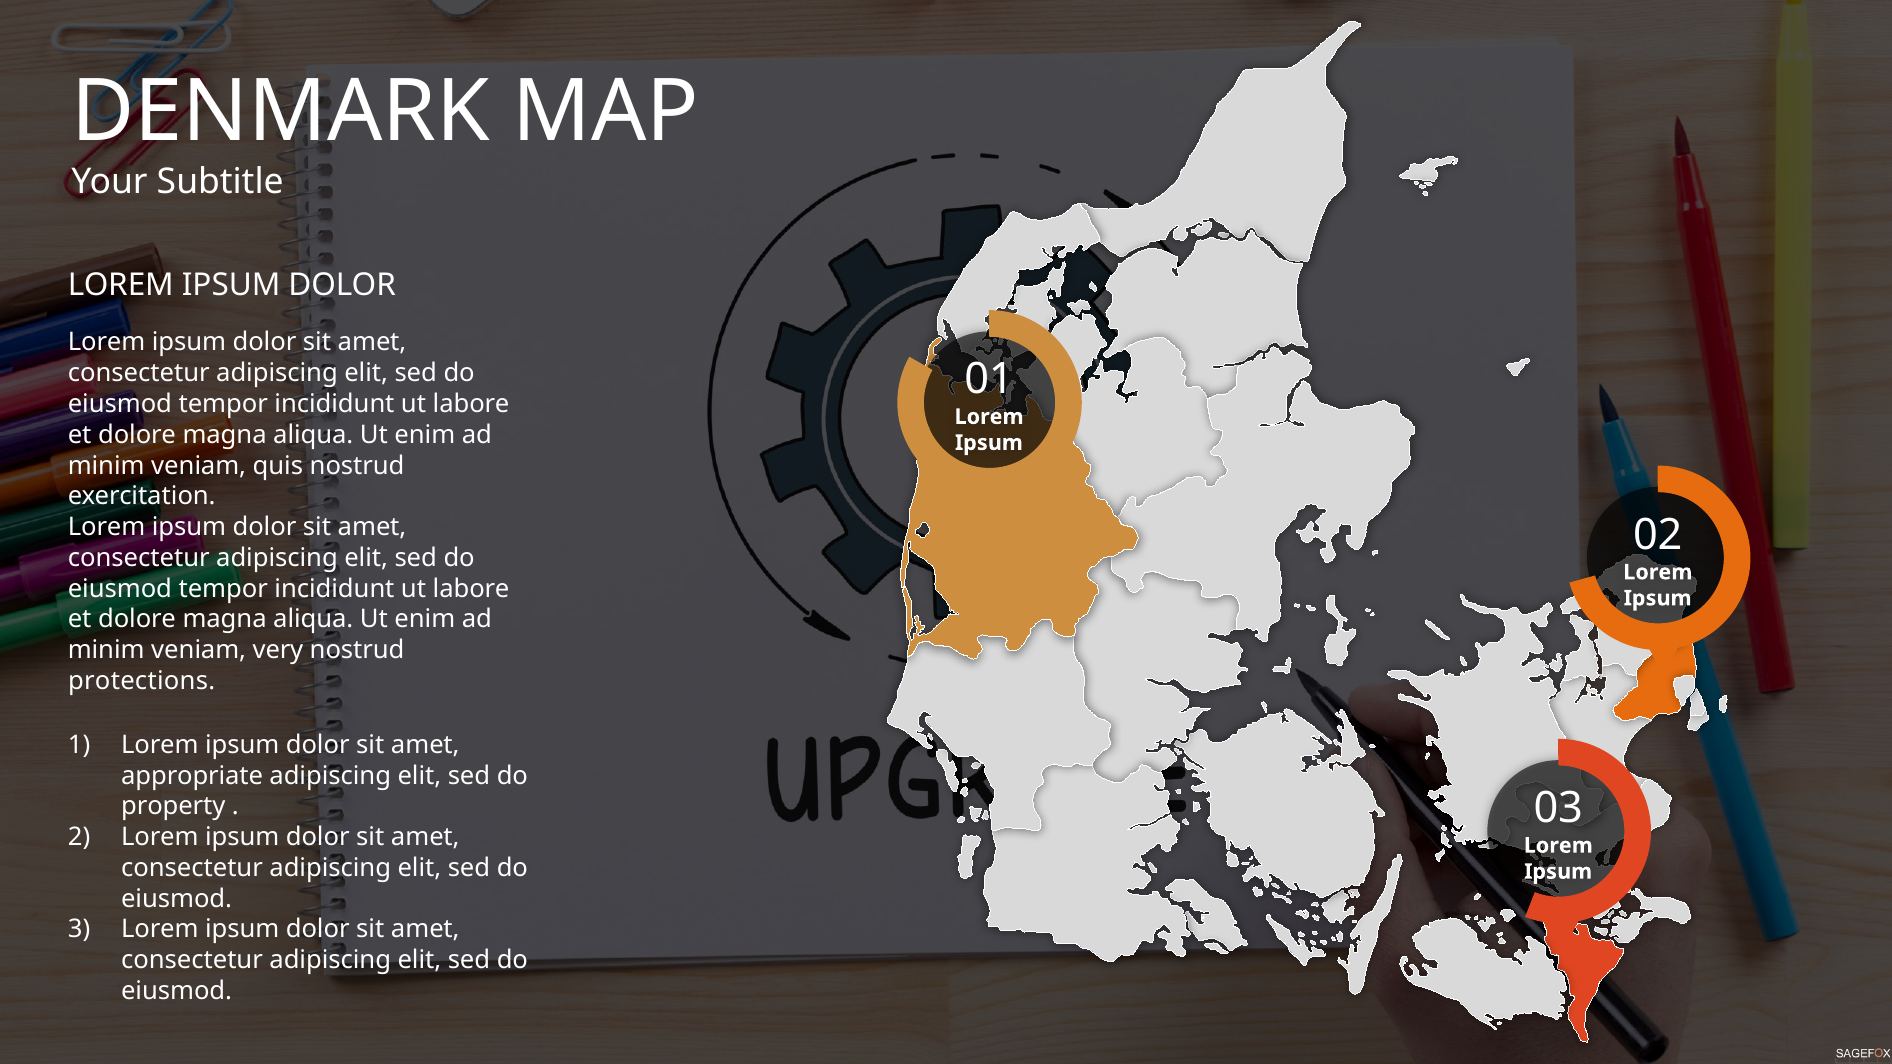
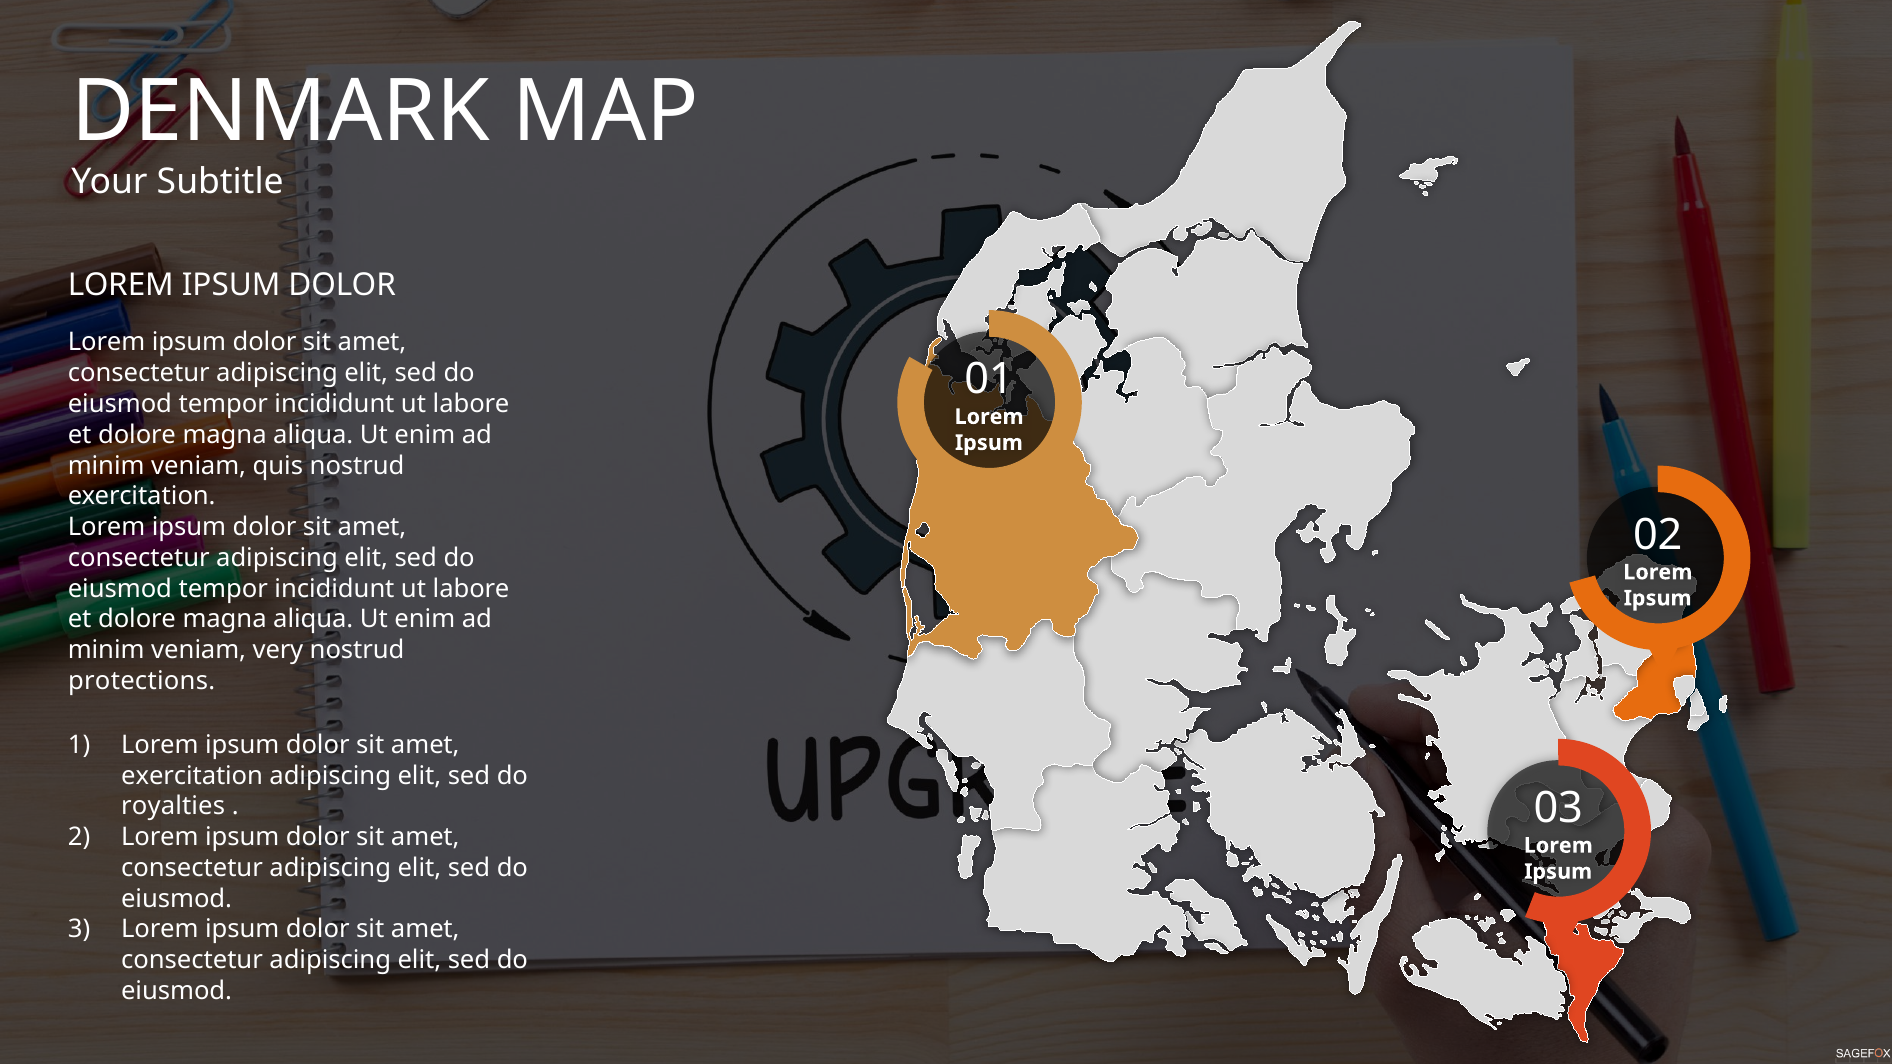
appropriate at (192, 776): appropriate -> exercitation
property: property -> royalties
